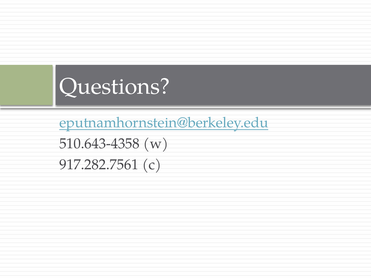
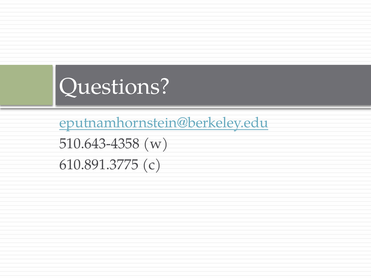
917.282.7561: 917.282.7561 -> 610.891.3775
